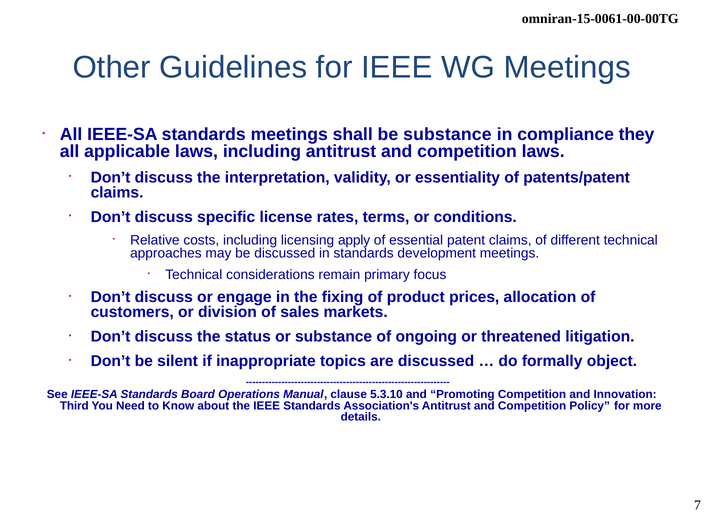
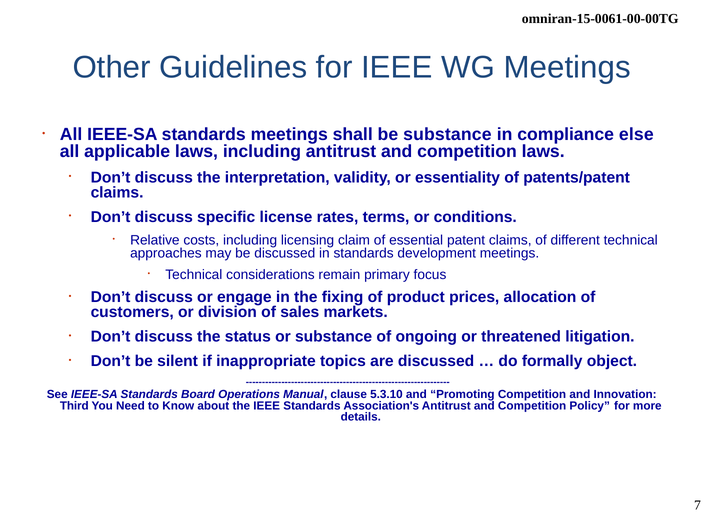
they: they -> else
apply: apply -> claim
